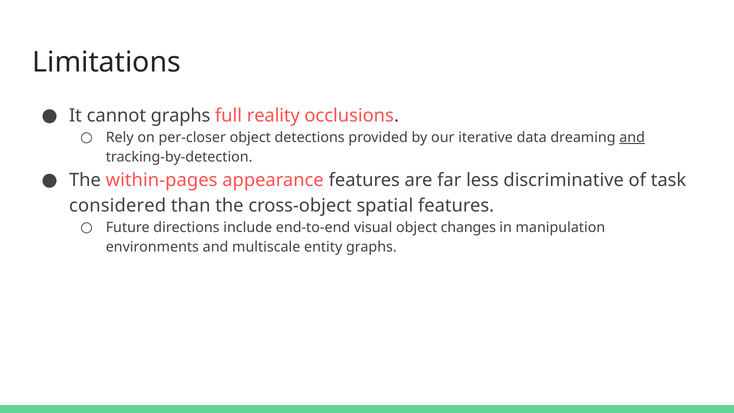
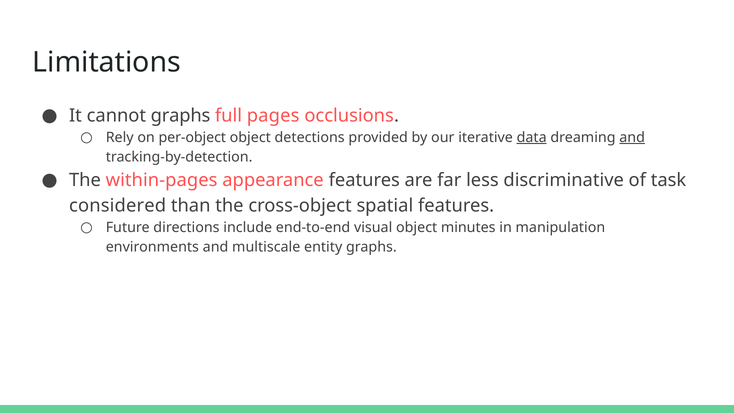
reality: reality -> pages
per-closer: per-closer -> per-object
data underline: none -> present
changes: changes -> minutes
